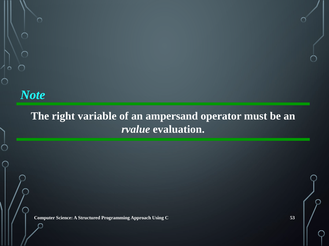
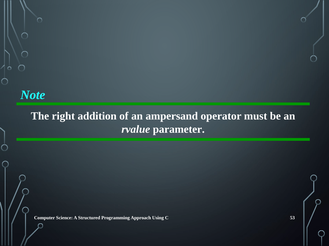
variable: variable -> addition
evaluation: evaluation -> parameter
